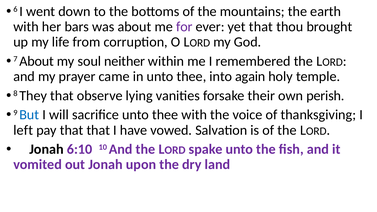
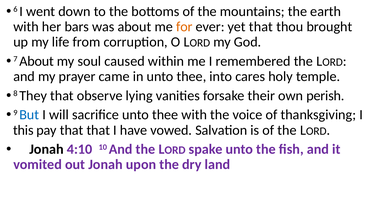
for colour: purple -> orange
neither: neither -> caused
again: again -> cares
left: left -> this
6:10: 6:10 -> 4:10
